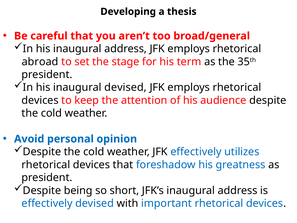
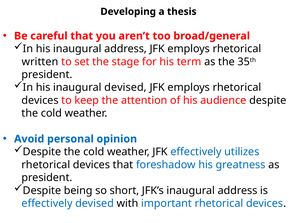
abroad: abroad -> written
